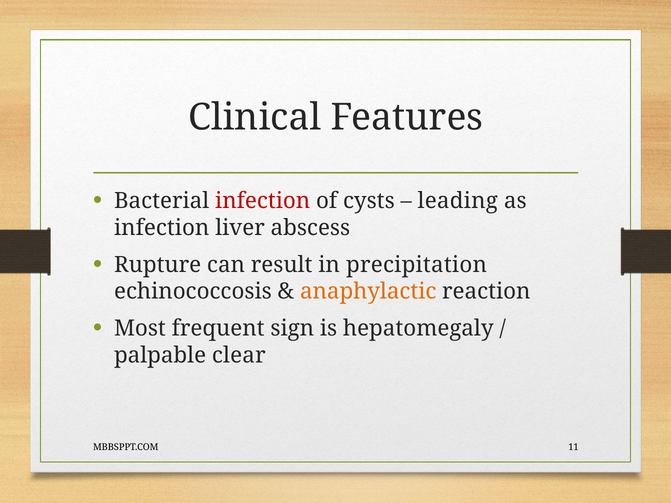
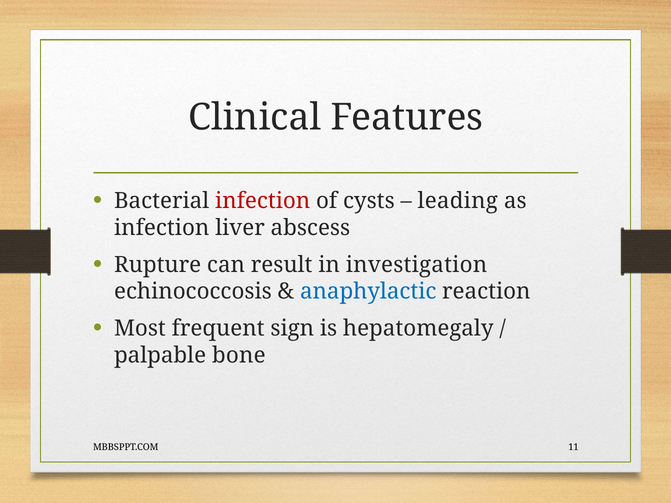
precipitation: precipitation -> investigation
anaphylactic colour: orange -> blue
clear: clear -> bone
